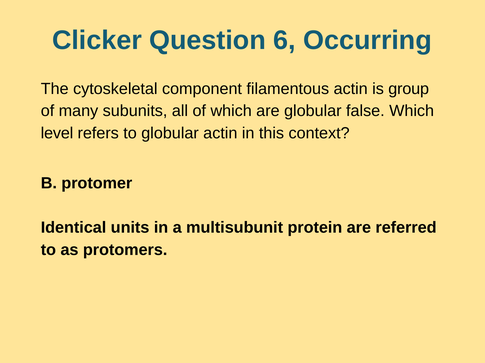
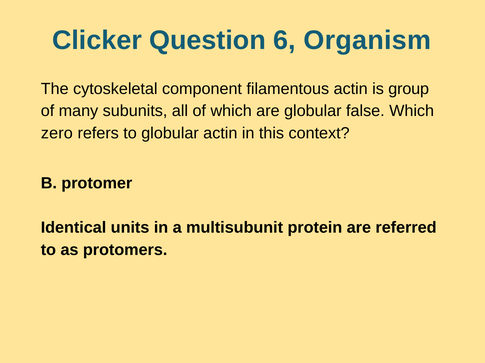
Occurring: Occurring -> Organism
level: level -> zero
